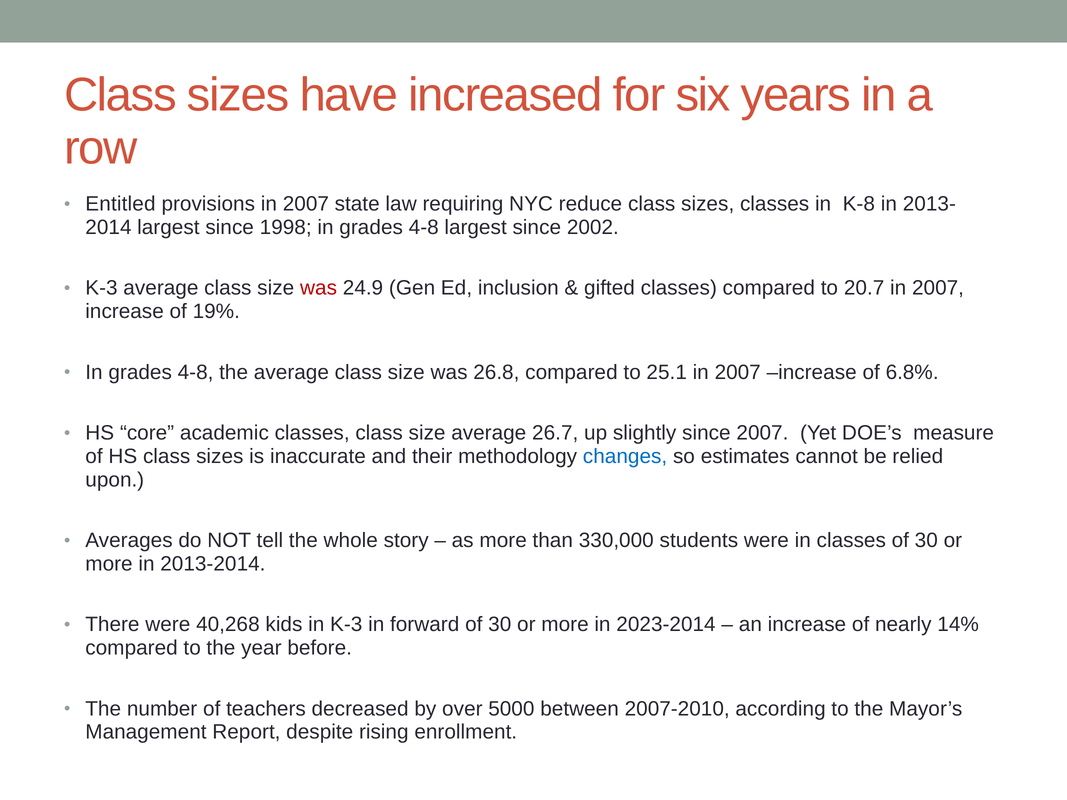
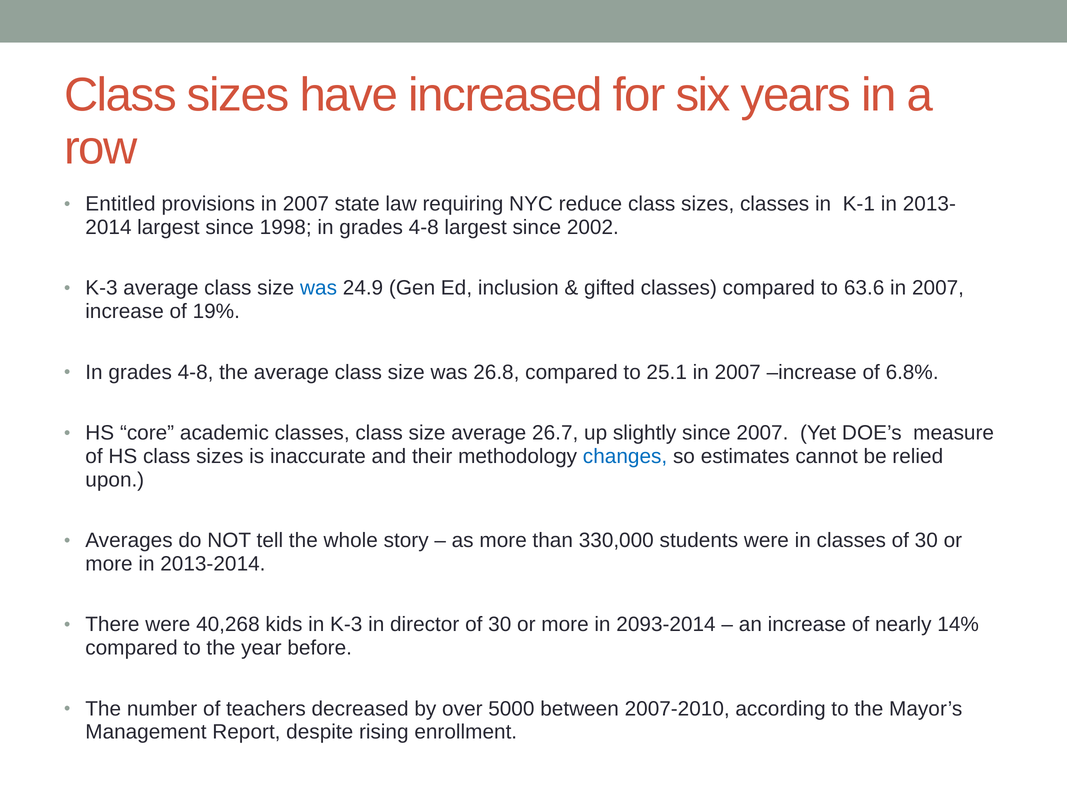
K-8: K-8 -> K-1
was at (319, 288) colour: red -> blue
20.7: 20.7 -> 63.6
forward: forward -> director
2023-2014: 2023-2014 -> 2093-2014
